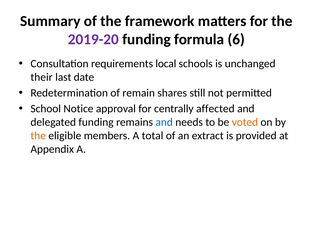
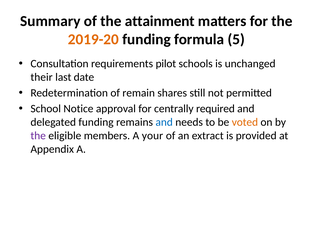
framework: framework -> attainment
2019-20 colour: purple -> orange
6: 6 -> 5
local: local -> pilot
affected: affected -> required
the at (38, 136) colour: orange -> purple
total: total -> your
